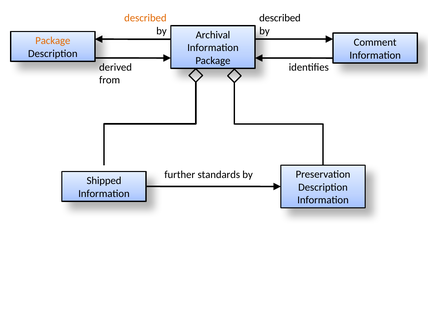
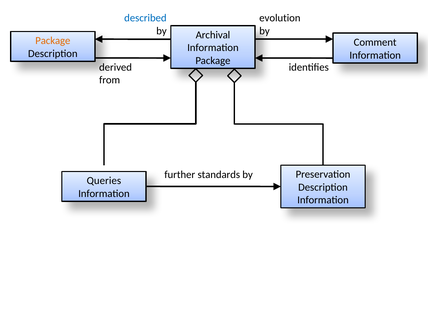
described at (145, 18) colour: orange -> blue
described at (280, 18): described -> evolution
Shipped: Shipped -> Queries
